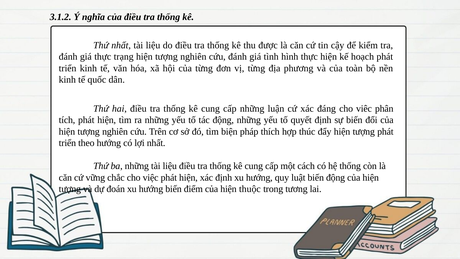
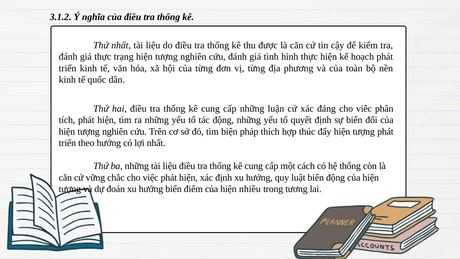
thuộc: thuộc -> nhiều
